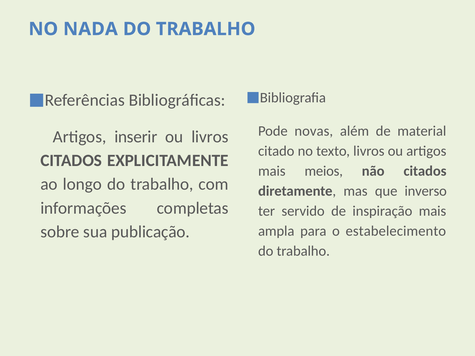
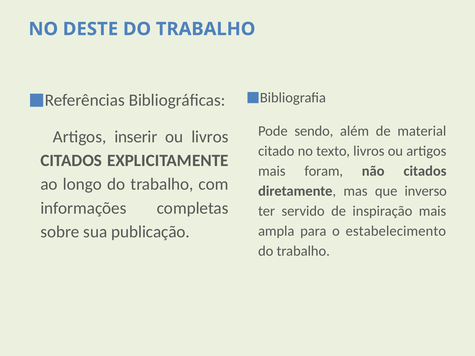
NADA: NADA -> DESTE
novas: novas -> sendo
meios: meios -> foram
